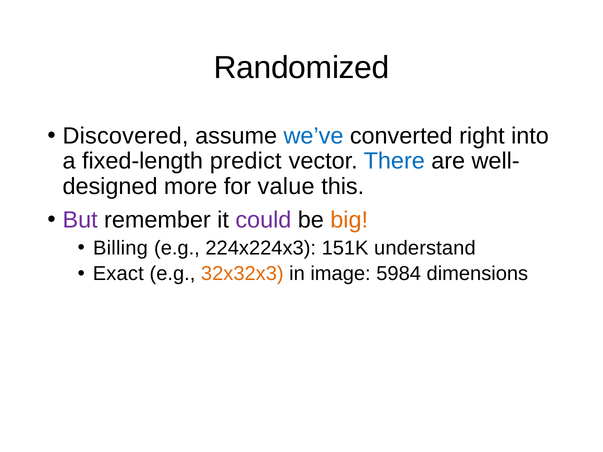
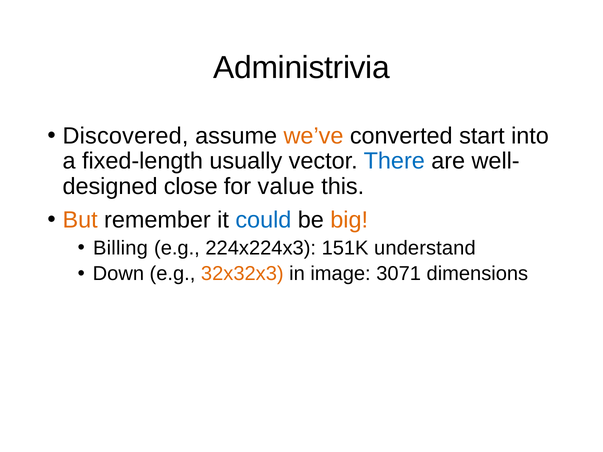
Randomized: Randomized -> Administrivia
we’ve colour: blue -> orange
right: right -> start
predict: predict -> usually
more: more -> close
But colour: purple -> orange
could colour: purple -> blue
Exact: Exact -> Down
5984: 5984 -> 3071
